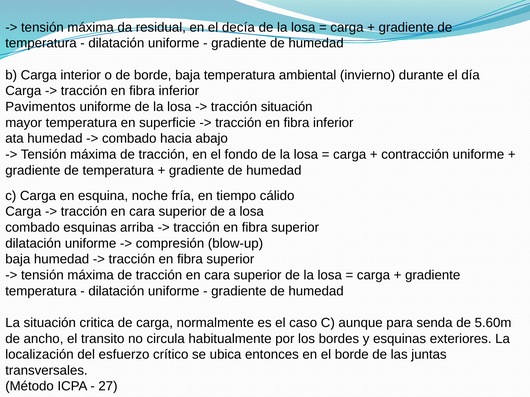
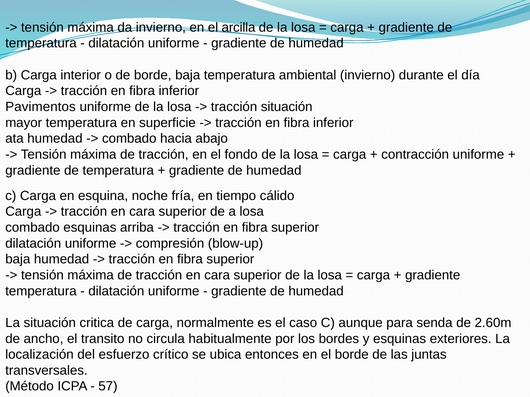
da residual: residual -> invierno
decía: decía -> arcilla
5.60m: 5.60m -> 2.60m
27: 27 -> 57
